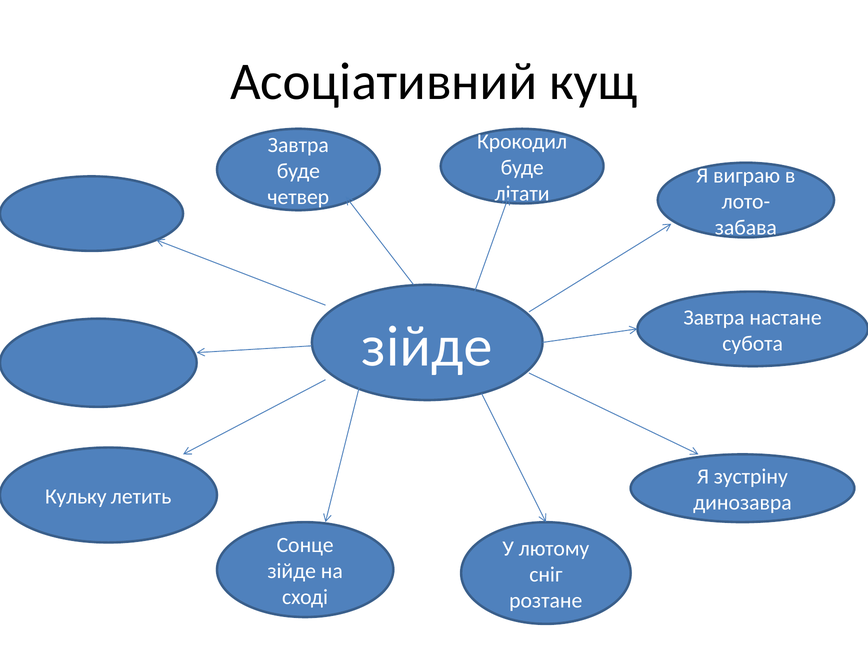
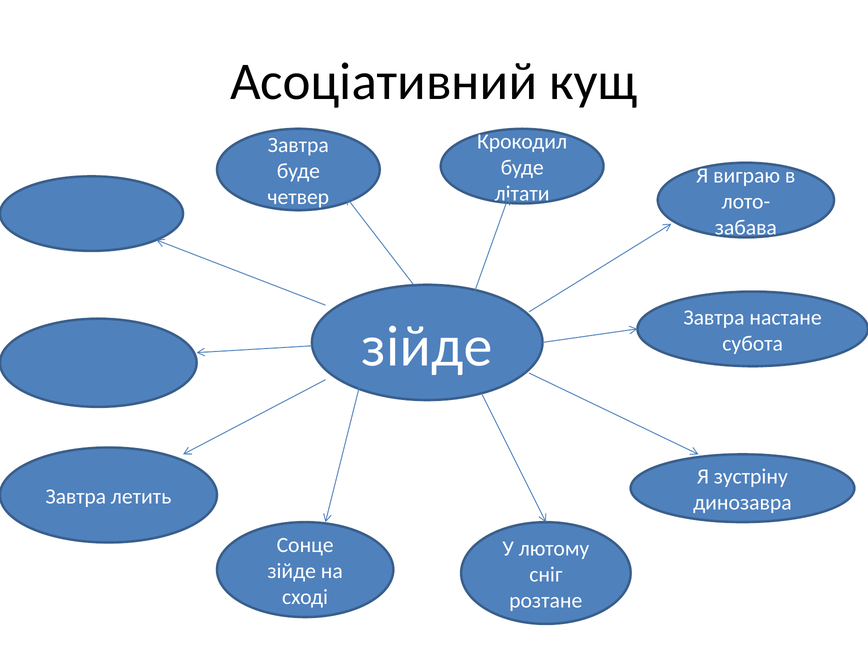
Кульку at (76, 496): Кульку -> Завтра
